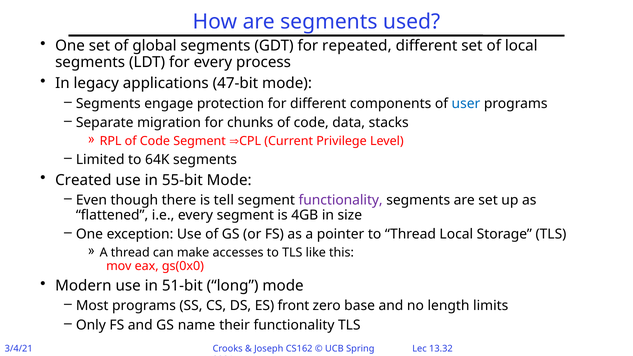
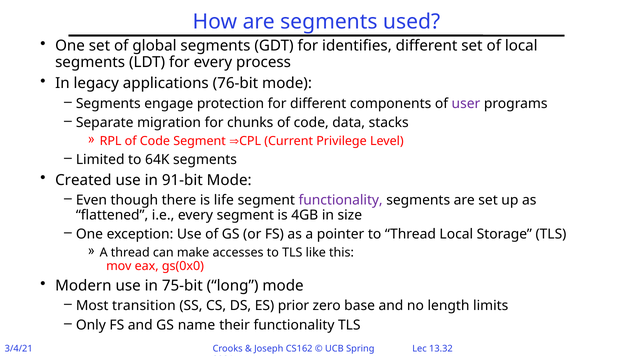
repeated: repeated -> identifies
47-bit: 47-bit -> 76-bit
user colour: blue -> purple
55-bit: 55-bit -> 91-bit
tell: tell -> life
51-bit: 51-bit -> 75-bit
Most programs: programs -> transition
front: front -> prior
